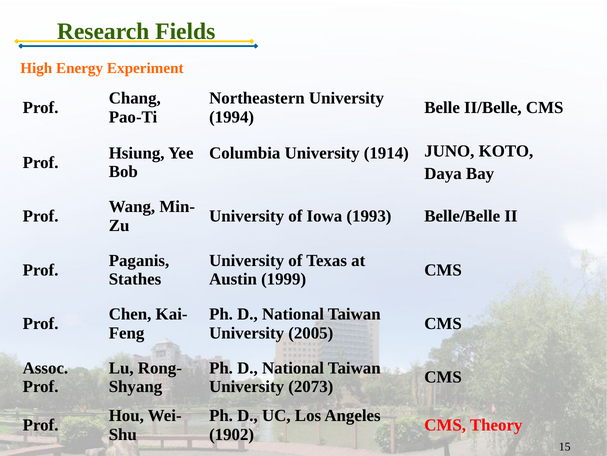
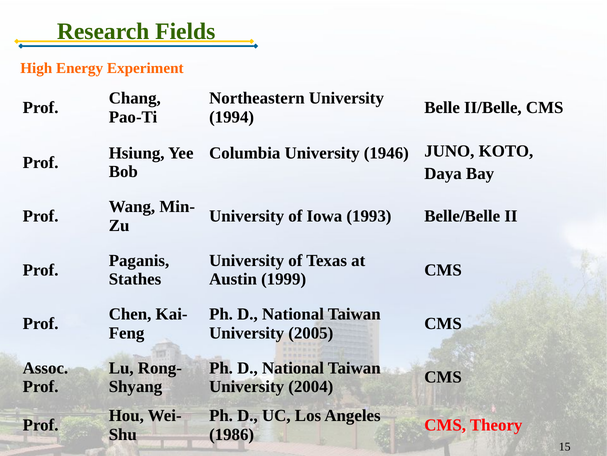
1914: 1914 -> 1946
2073: 2073 -> 2004
1902: 1902 -> 1986
